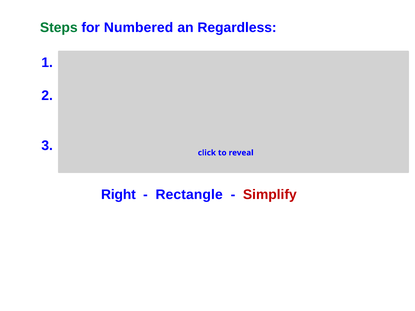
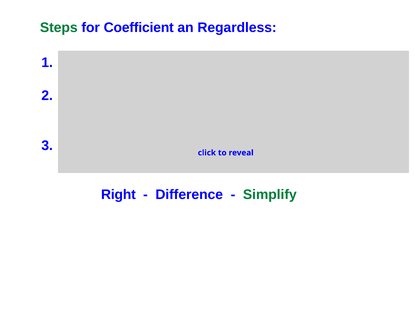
Numbered: Numbered -> Coefficient
Rectangle: Rectangle -> Difference
Simplify at (270, 195) colour: red -> green
